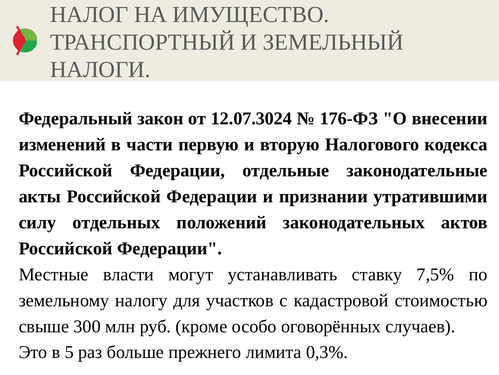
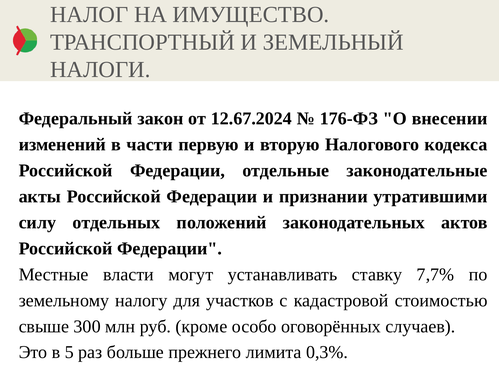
12.07.3024: 12.07.3024 -> 12.67.2024
7,5%: 7,5% -> 7,7%
